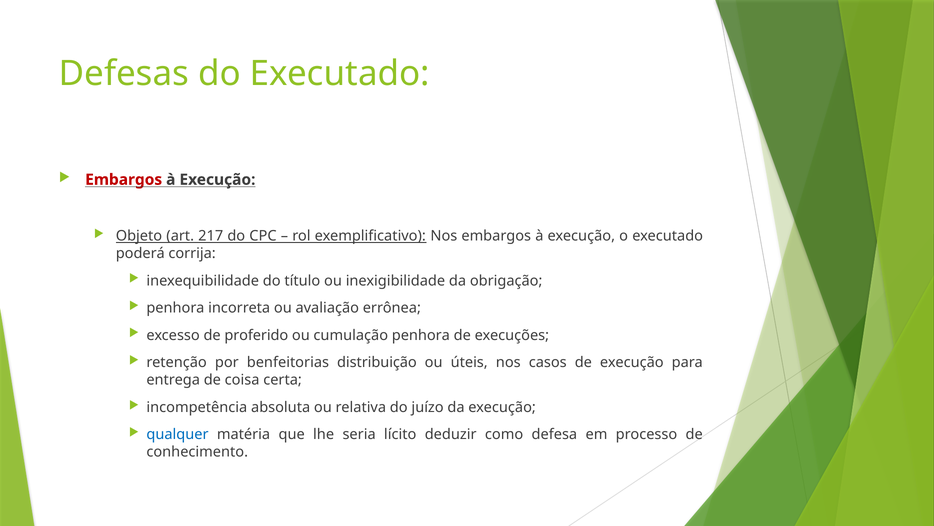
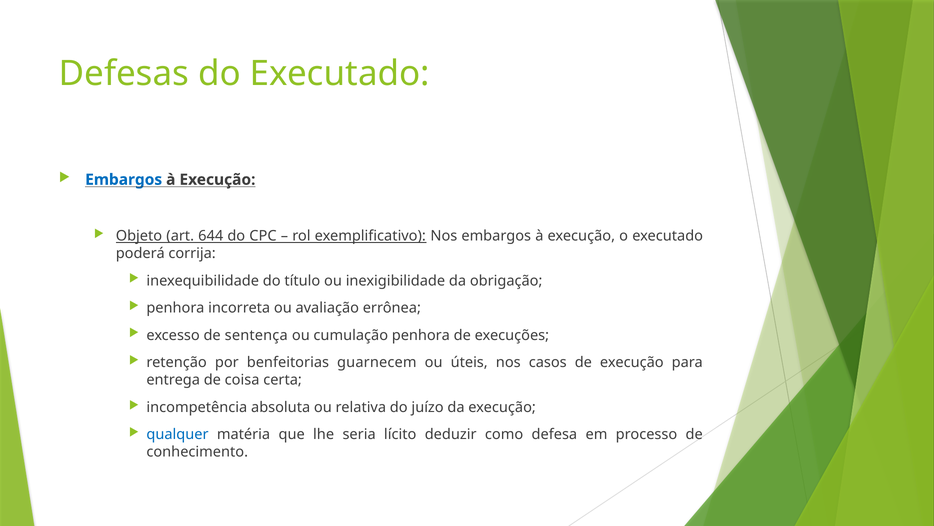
Embargos at (124, 179) colour: red -> blue
217: 217 -> 644
proferido: proferido -> sentença
distribuição: distribuição -> guarnecem
